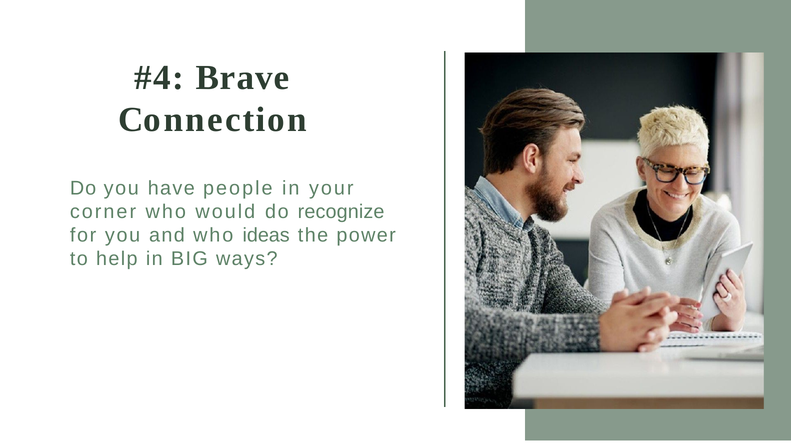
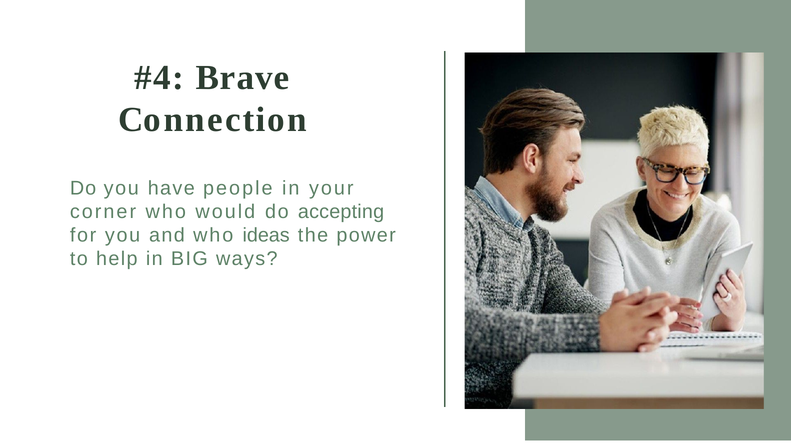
recognize: recognize -> accepting
